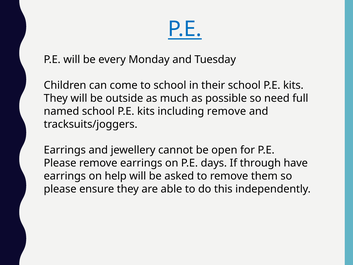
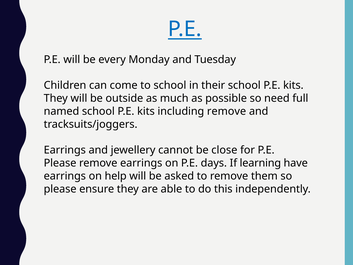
open: open -> close
through: through -> learning
